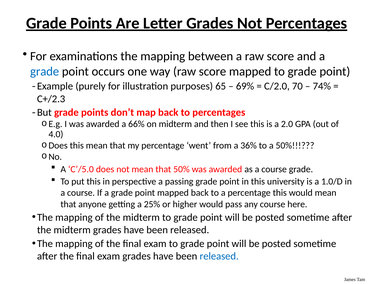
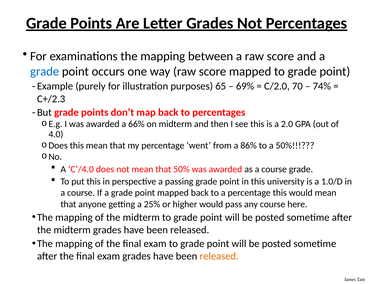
36%: 36% -> 86%
C’/5.0: C’/5.0 -> C’/4.0
released at (219, 256) colour: blue -> orange
